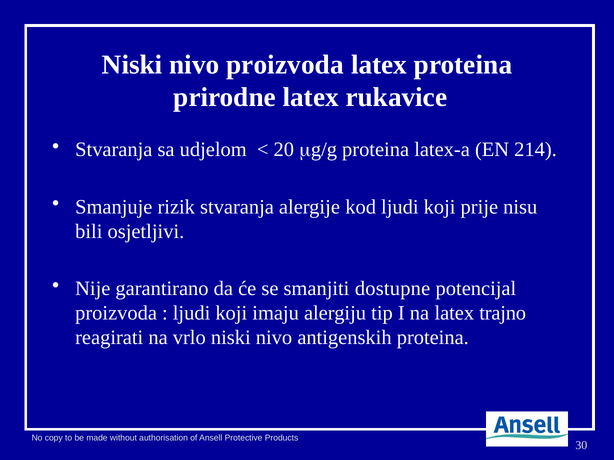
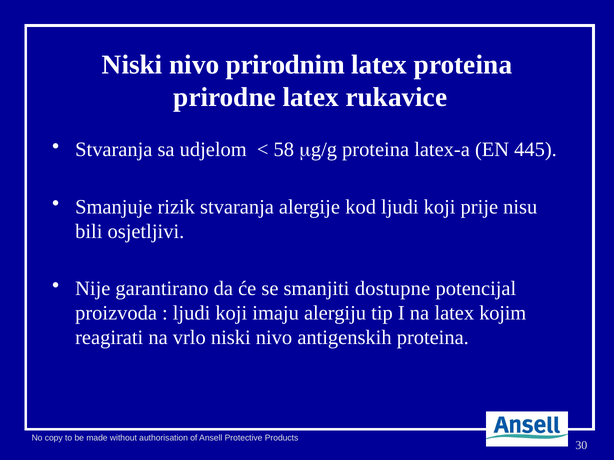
nivo proizvoda: proizvoda -> prirodnim
20: 20 -> 58
214: 214 -> 445
trajno: trajno -> kojim
